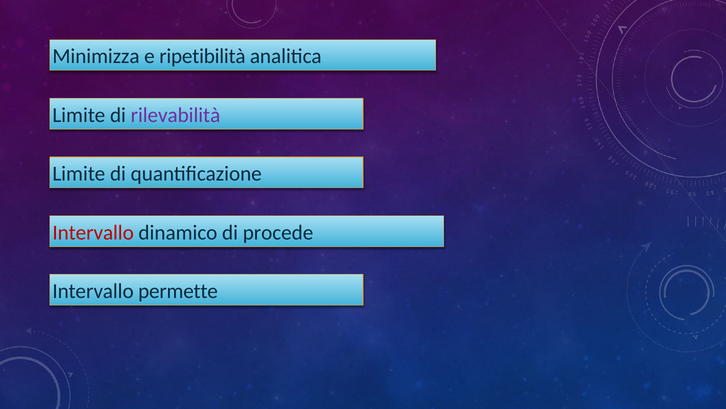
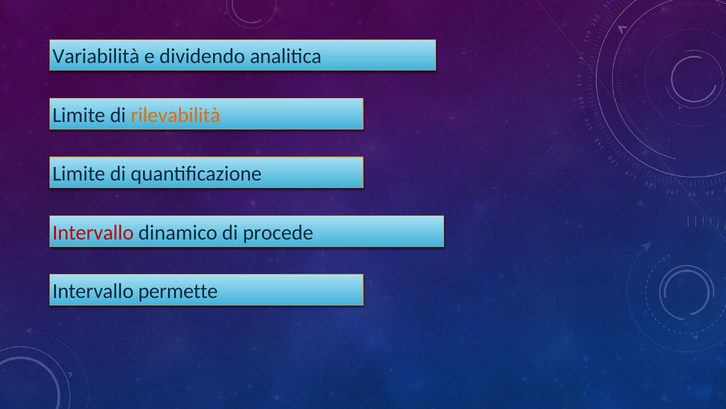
Minimizza: Minimizza -> Variabilità
ripetibilità: ripetibilità -> dividendo
rilevabilità colour: purple -> orange
